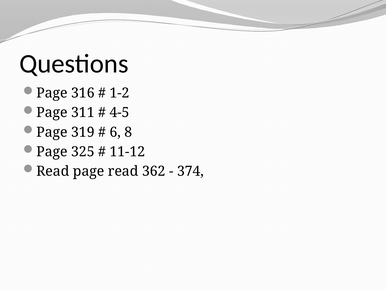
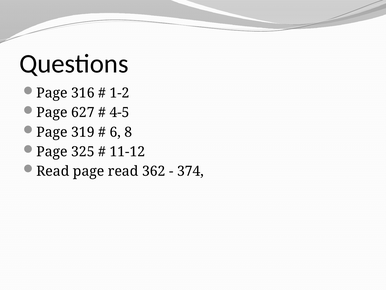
311: 311 -> 627
